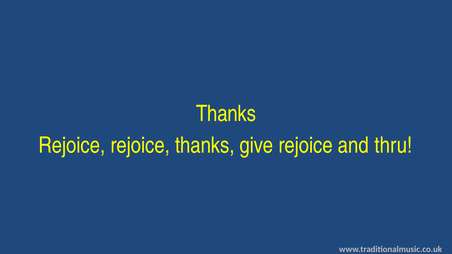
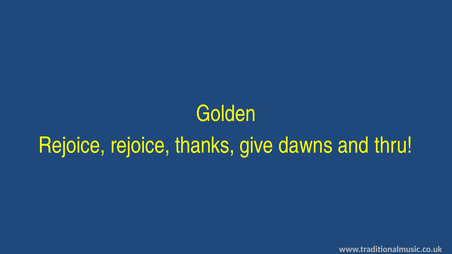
Thanks at (226, 114): Thanks -> Golden
give rejoice: rejoice -> dawns
